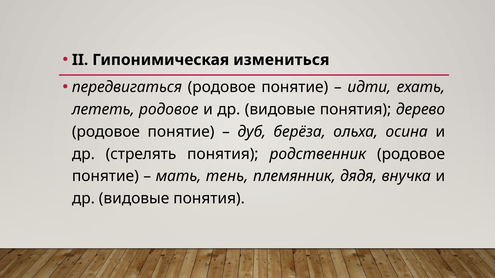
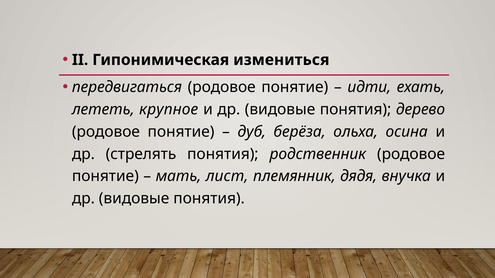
лететь родовое: родовое -> крупное
тень: тень -> лист
